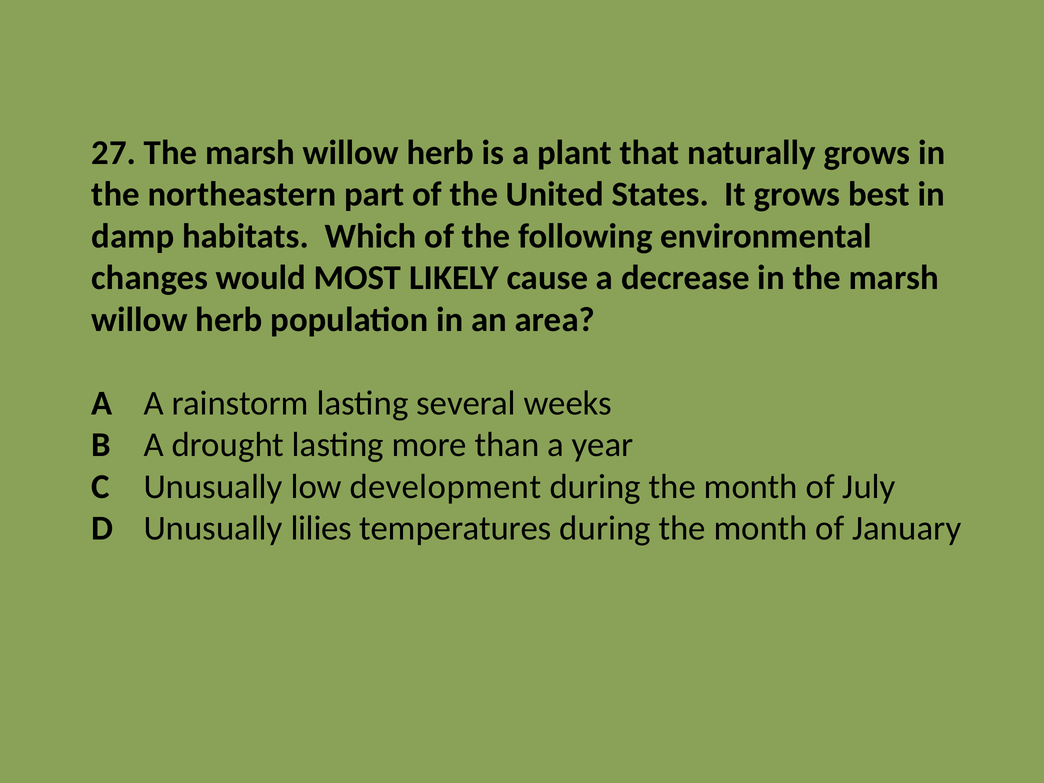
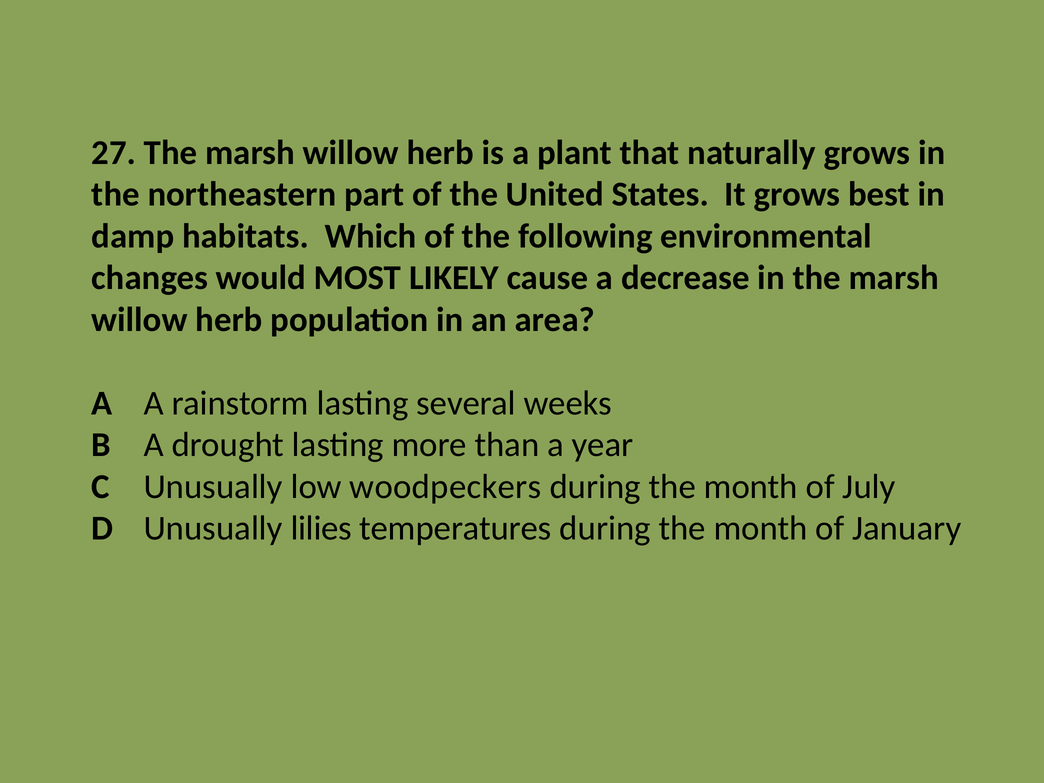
development: development -> woodpeckers
